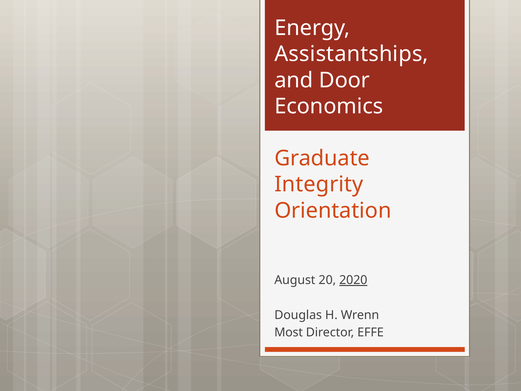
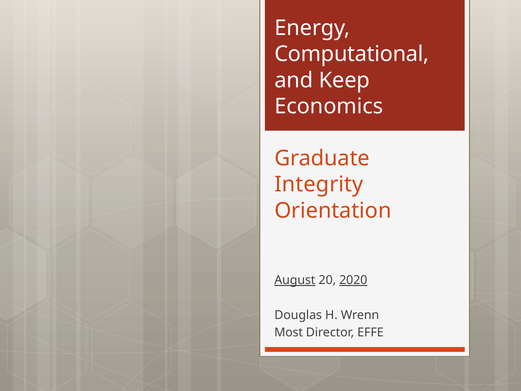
Assistantships: Assistantships -> Computational
Door: Door -> Keep
August underline: none -> present
